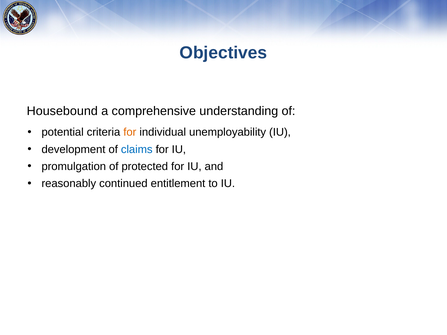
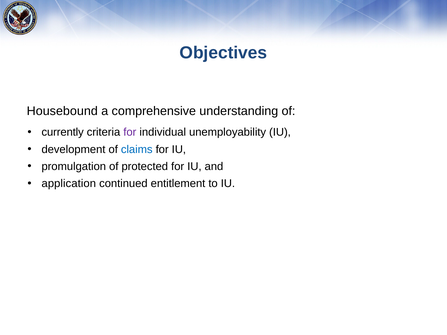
potential: potential -> currently
for at (130, 132) colour: orange -> purple
reasonably: reasonably -> application
